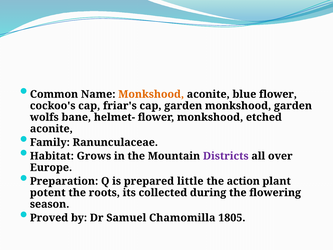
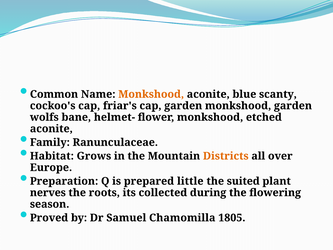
blue flower: flower -> scanty
Districts colour: purple -> orange
action: action -> suited
potent: potent -> nerves
